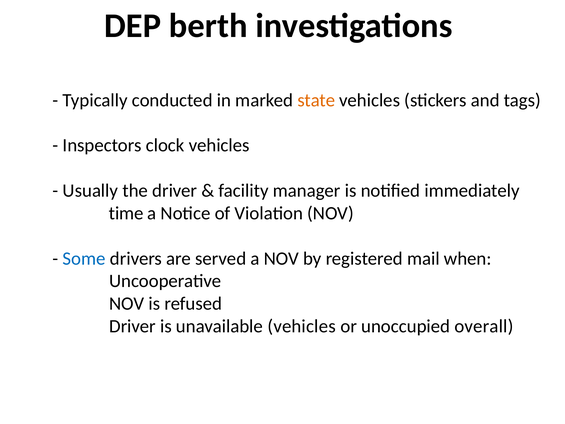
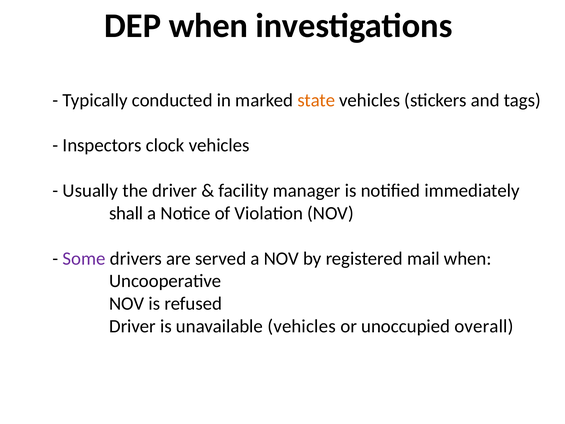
DEP berth: berth -> when
time: time -> shall
Some colour: blue -> purple
